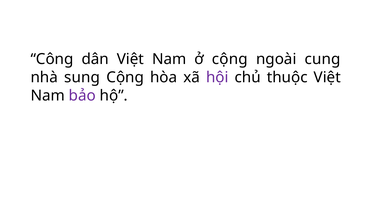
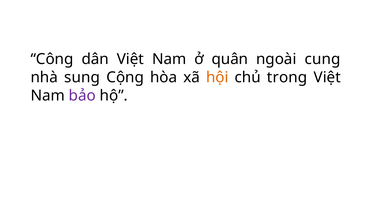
ở cộng: cộng -> quân
hội colour: purple -> orange
thuộc: thuộc -> trong
